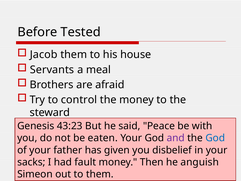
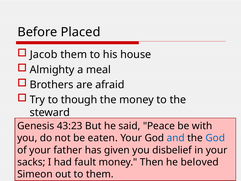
Tested: Tested -> Placed
Servants: Servants -> Almighty
control: control -> though
and colour: purple -> blue
anguish: anguish -> beloved
